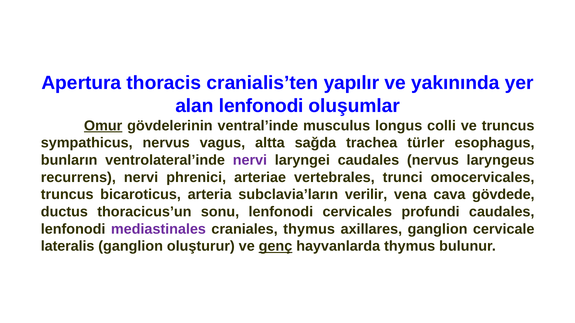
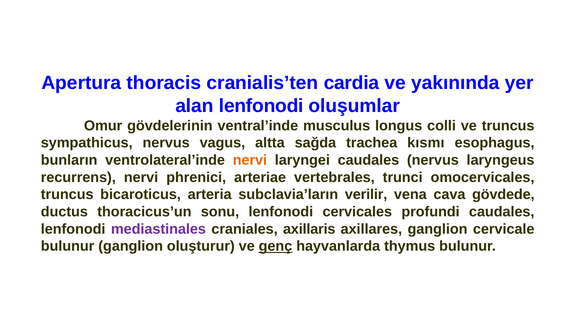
yapılır: yapılır -> cardia
Omur underline: present -> none
türler: türler -> kısmı
nervi at (250, 160) colour: purple -> orange
craniales thymus: thymus -> axillaris
lateralis at (68, 247): lateralis -> bulunur
